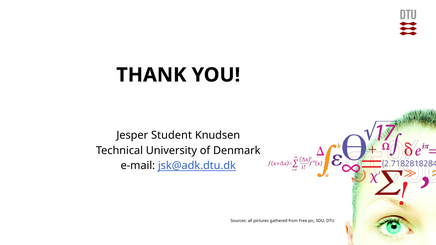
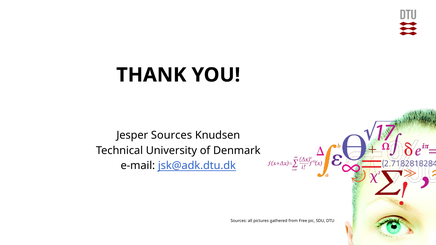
Jesper Student: Student -> Sources
